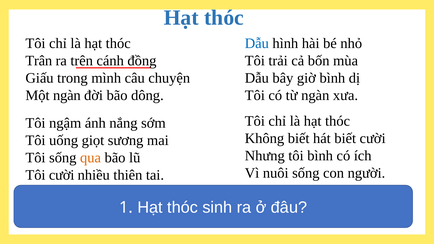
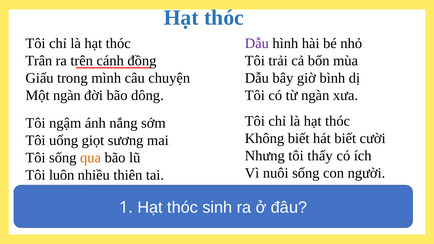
Dẫu at (257, 43) colour: blue -> purple
tôi bình: bình -> thấy
Tôi cười: cười -> luôn
